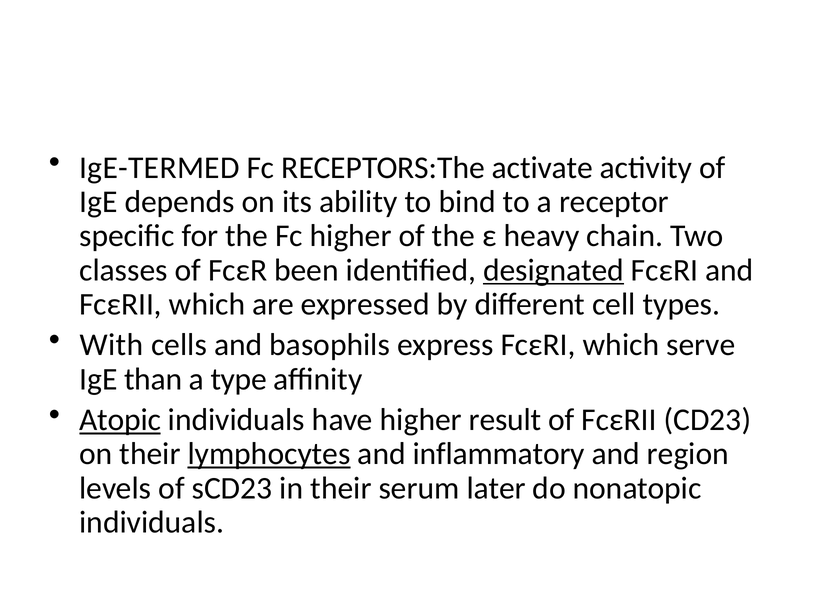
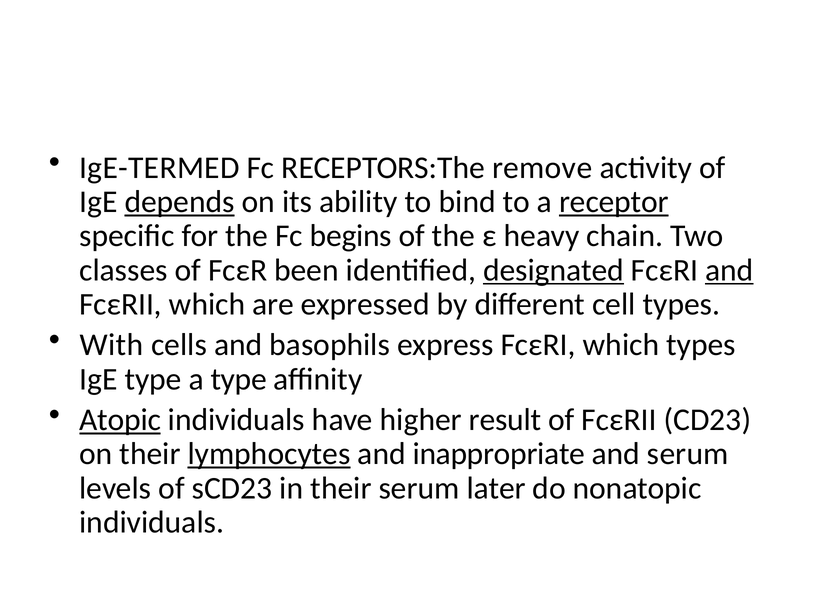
activate: activate -> remove
depends underline: none -> present
receptor underline: none -> present
Fc higher: higher -> begins
and at (729, 270) underline: none -> present
which serve: serve -> types
IgE than: than -> type
inflammatory: inflammatory -> inappropriate
and region: region -> serum
